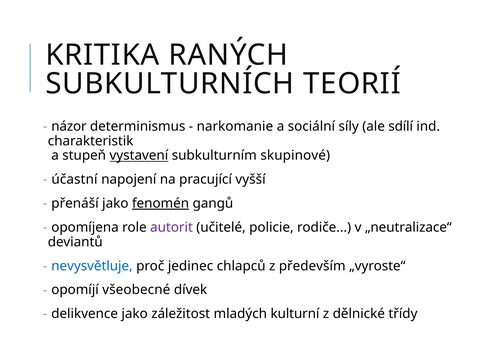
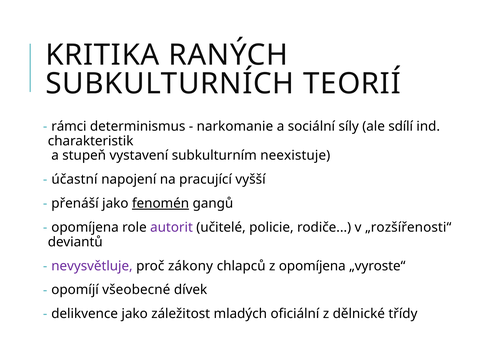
názor: názor -> rámci
vystavení underline: present -> none
skupinové: skupinové -> neexistuje
„neutralizace“: „neutralizace“ -> „rozšířenosti“
nevysvětluje colour: blue -> purple
jedinec: jedinec -> zákony
z především: především -> opomíjena
kulturní: kulturní -> oficiální
